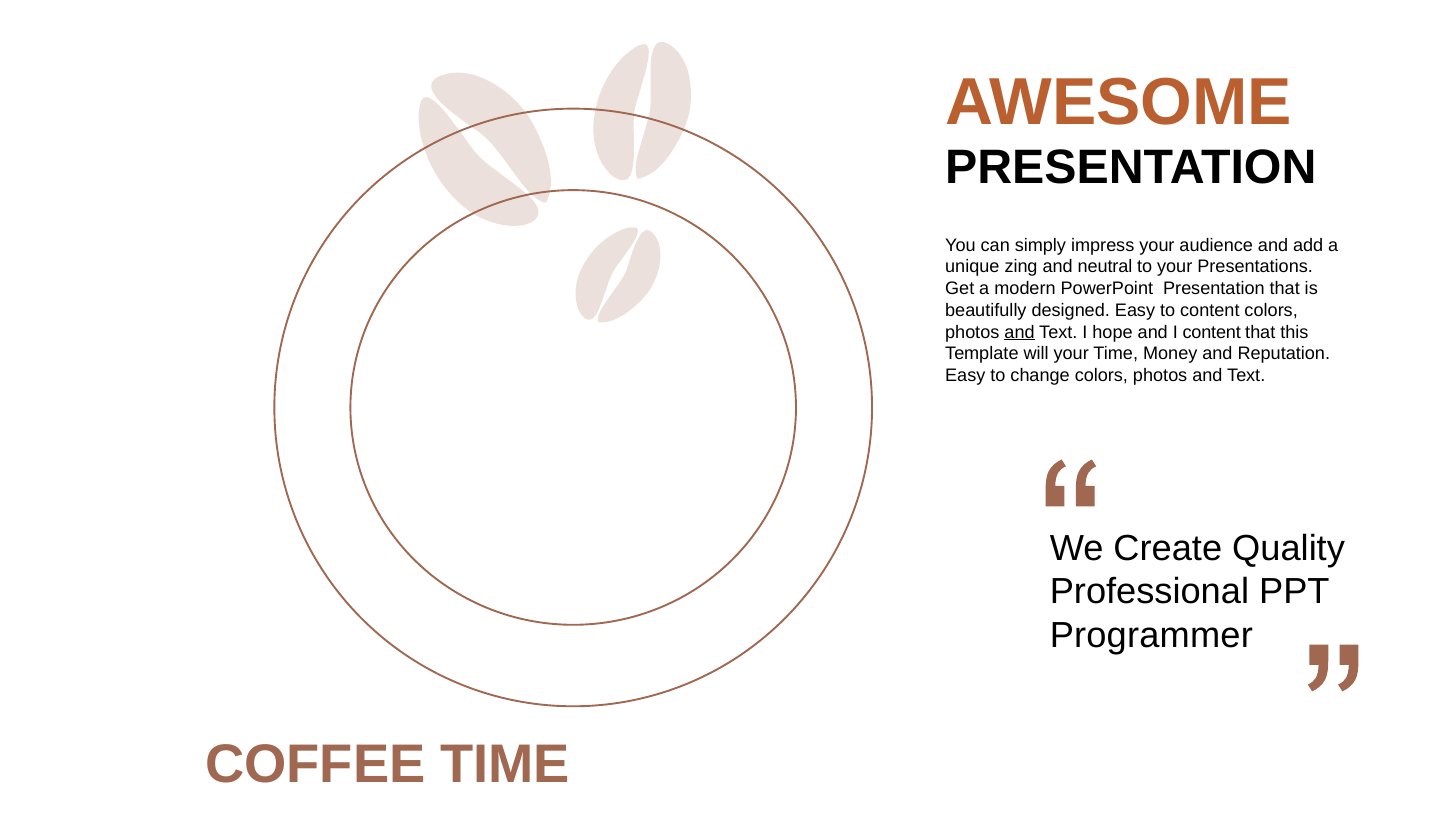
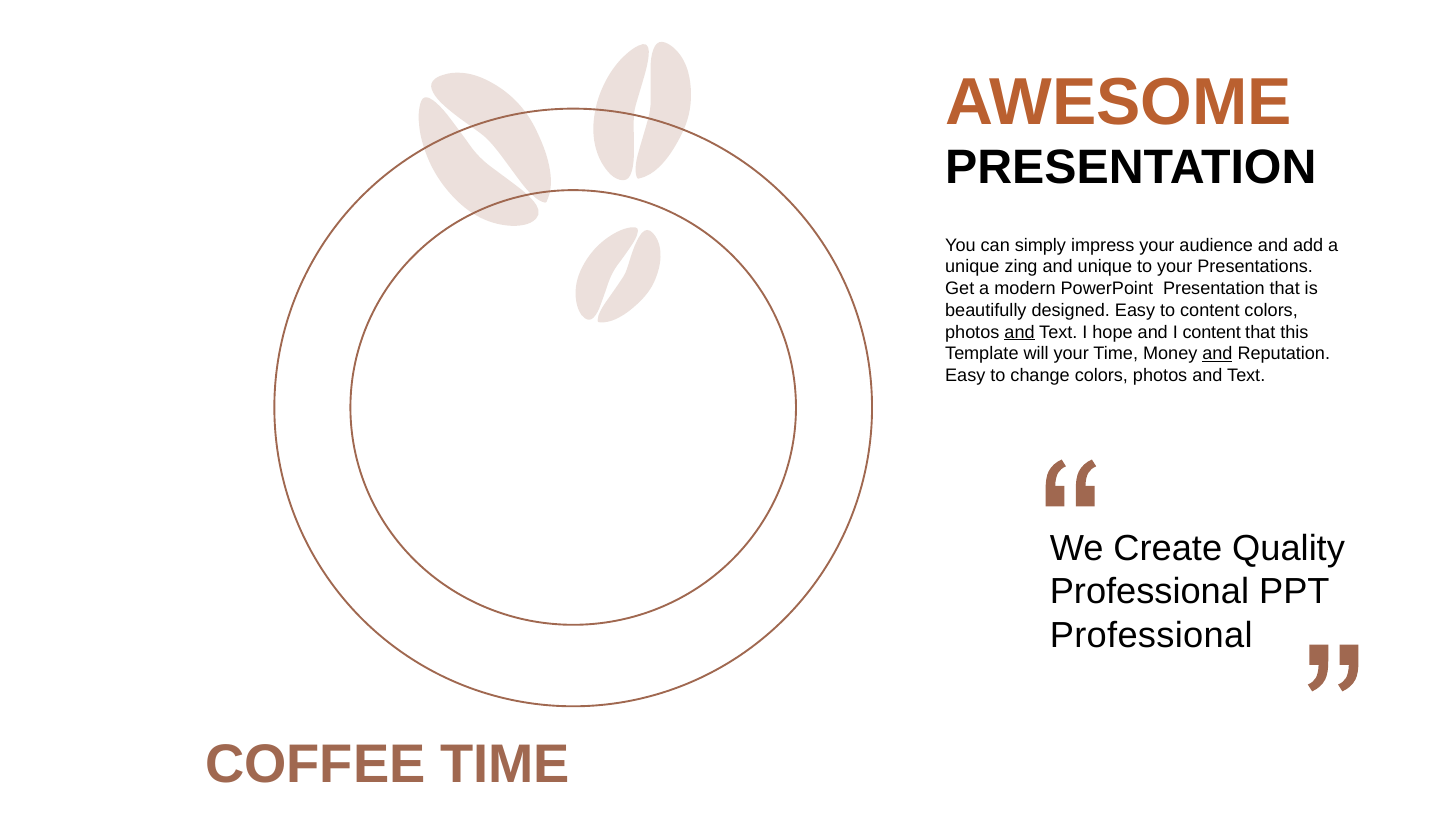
and neutral: neutral -> unique
and at (1217, 354) underline: none -> present
Programmer at (1151, 635): Programmer -> Professional
